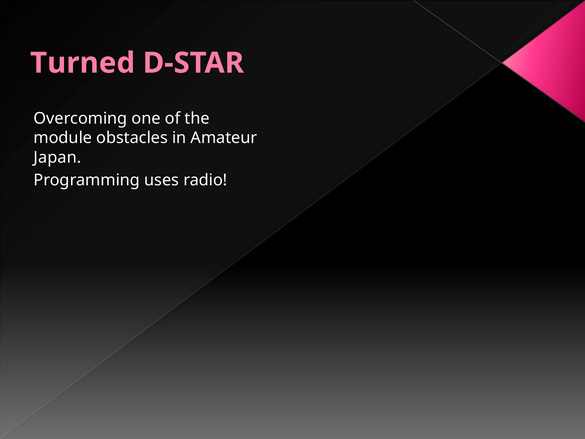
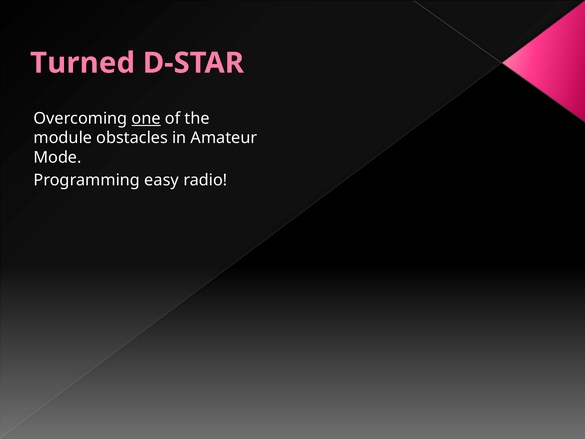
one underline: none -> present
Japan: Japan -> Mode
uses: uses -> easy
